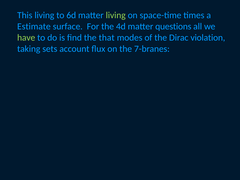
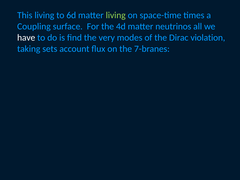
Estimate: Estimate -> Coupling
questions: questions -> neutrinos
have colour: light green -> white
that: that -> very
